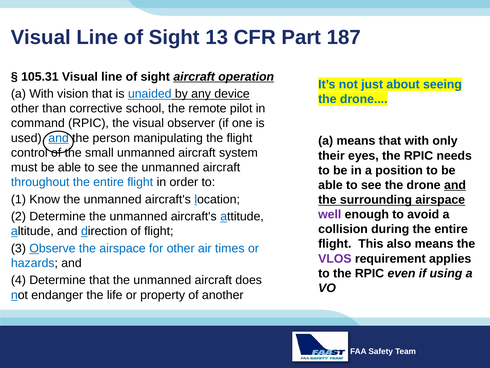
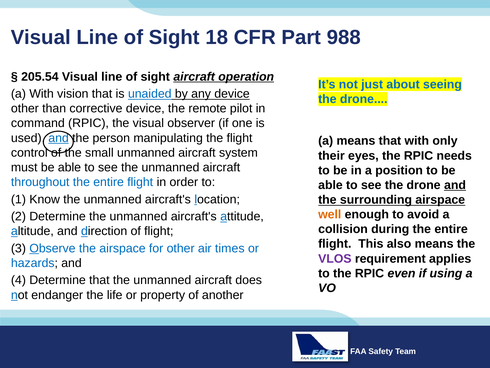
13: 13 -> 18
187: 187 -> 988
105.31: 105.31 -> 205.54
corrective school: school -> device
well colour: purple -> orange
